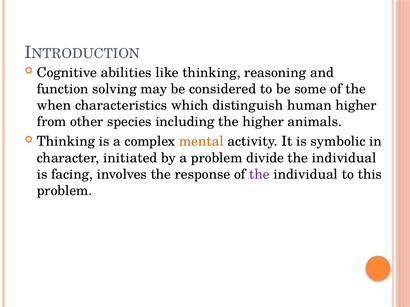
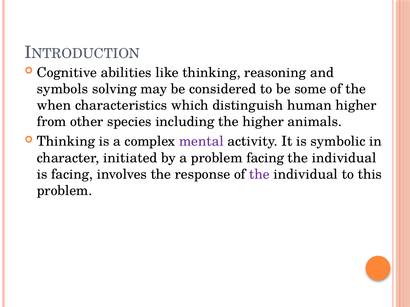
function: function -> symbols
mental colour: orange -> purple
problem divide: divide -> facing
